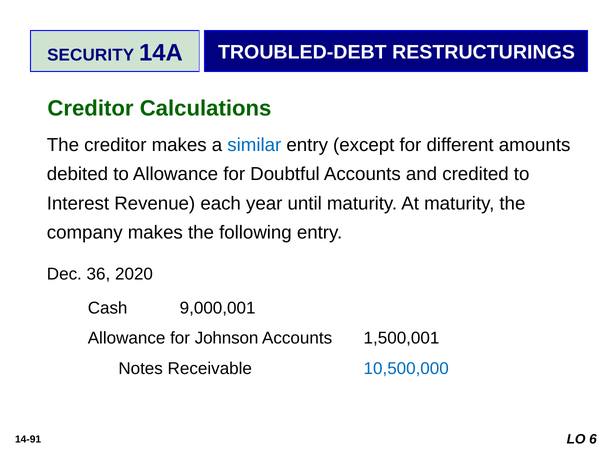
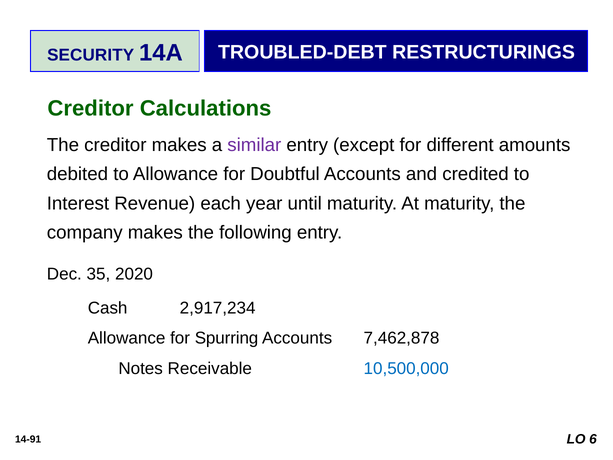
similar colour: blue -> purple
36: 36 -> 35
9,000,001: 9,000,001 -> 2,917,234
Johnson: Johnson -> Spurring
1,500,001: 1,500,001 -> 7,462,878
